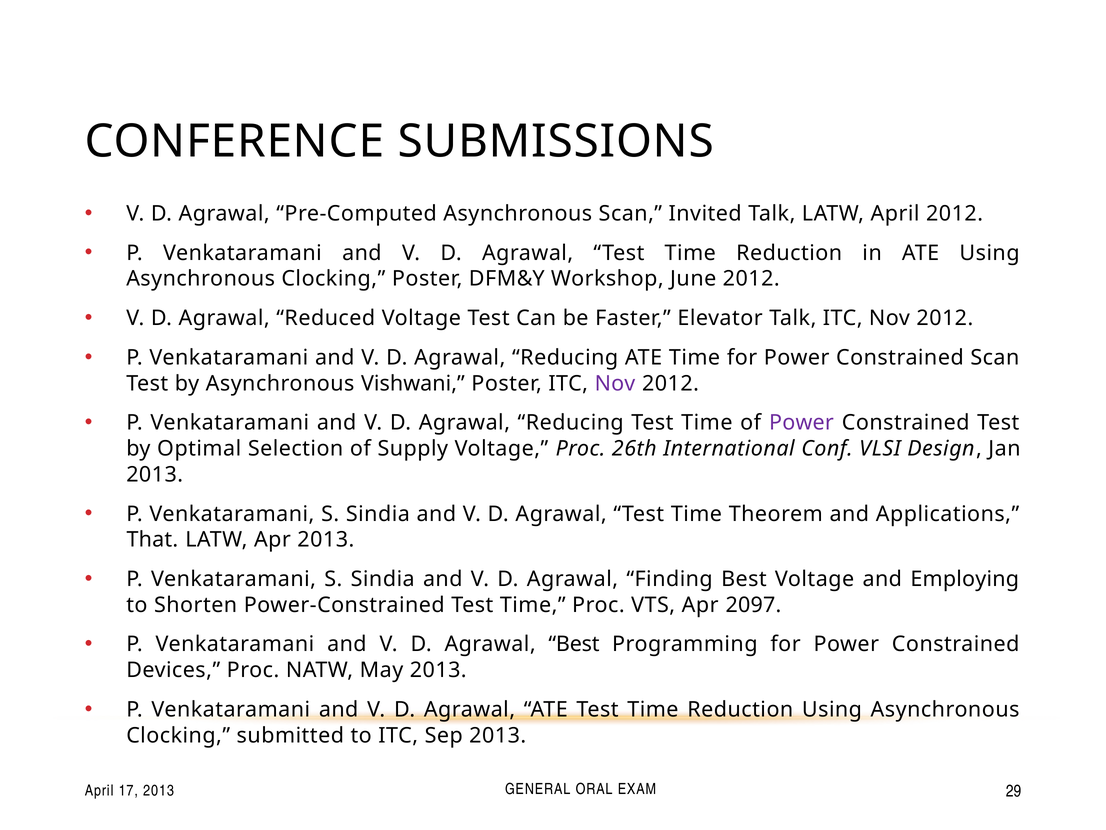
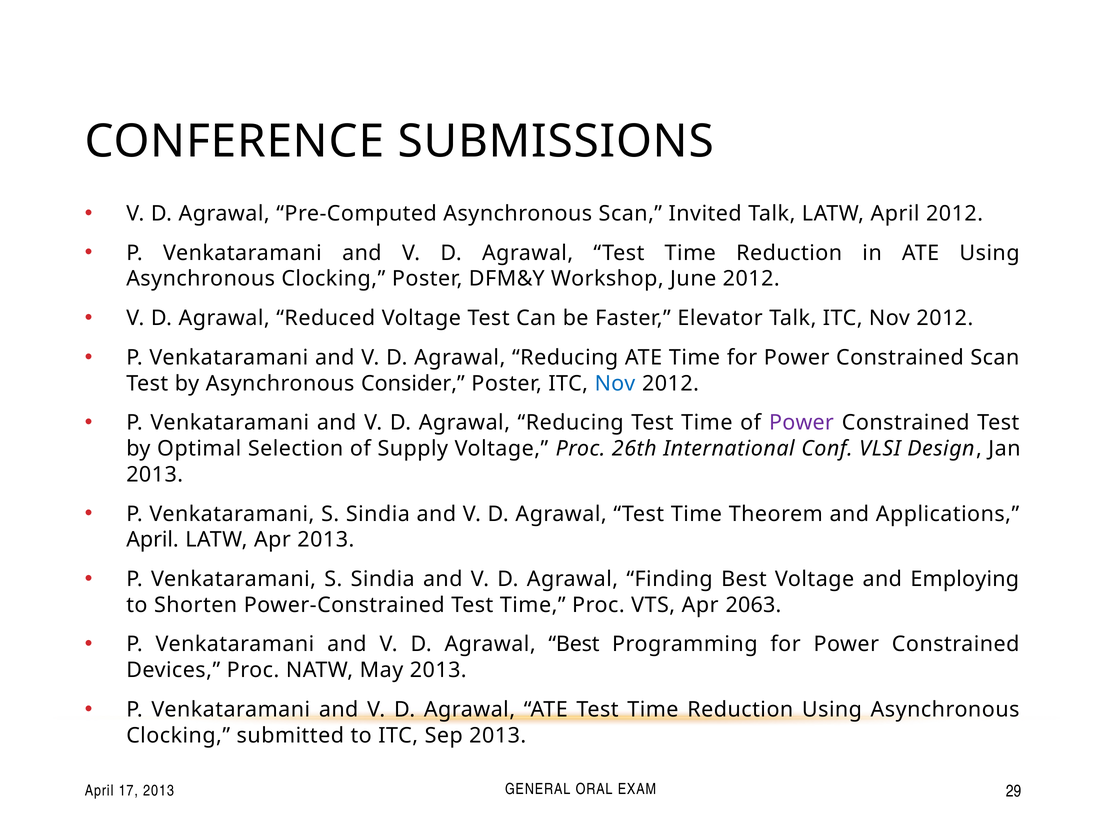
Vishwani: Vishwani -> Consider
Nov at (615, 383) colour: purple -> blue
That at (152, 539): That -> April
2097: 2097 -> 2063
